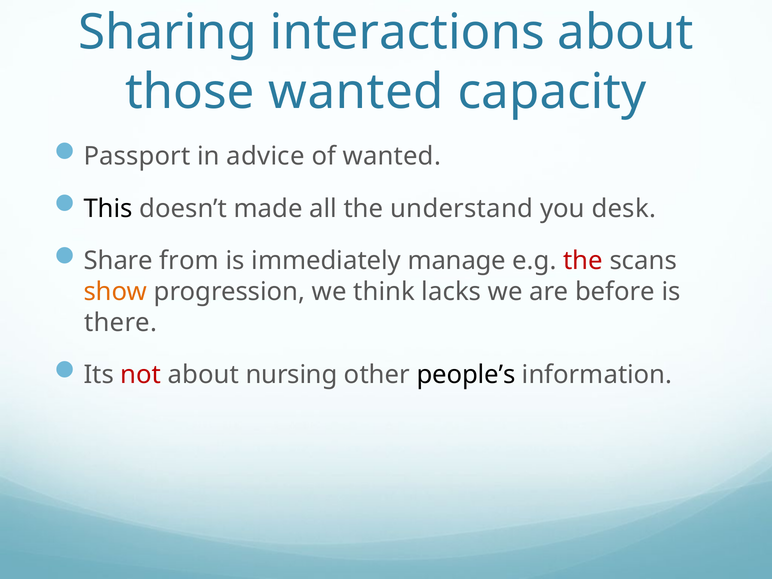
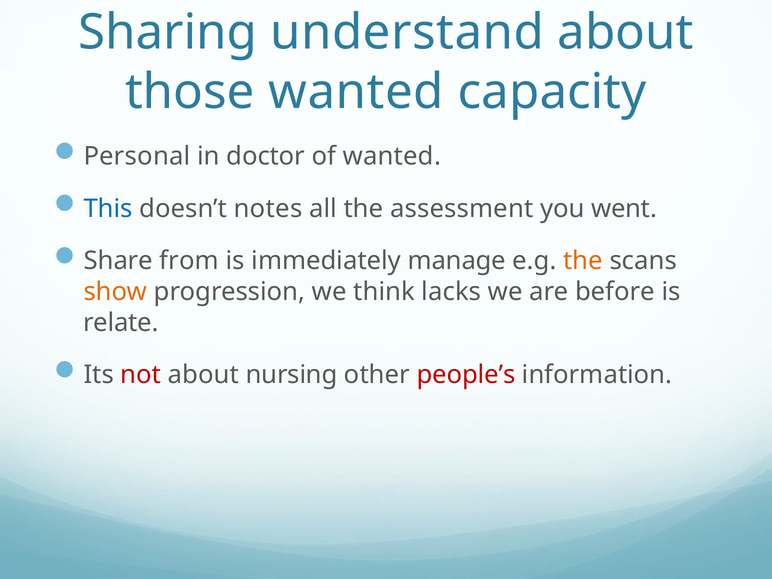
interactions: interactions -> understand
Passport: Passport -> Personal
advice: advice -> doctor
This colour: black -> blue
made: made -> notes
understand: understand -> assessment
desk: desk -> went
the at (583, 261) colour: red -> orange
there: there -> relate
people’s colour: black -> red
